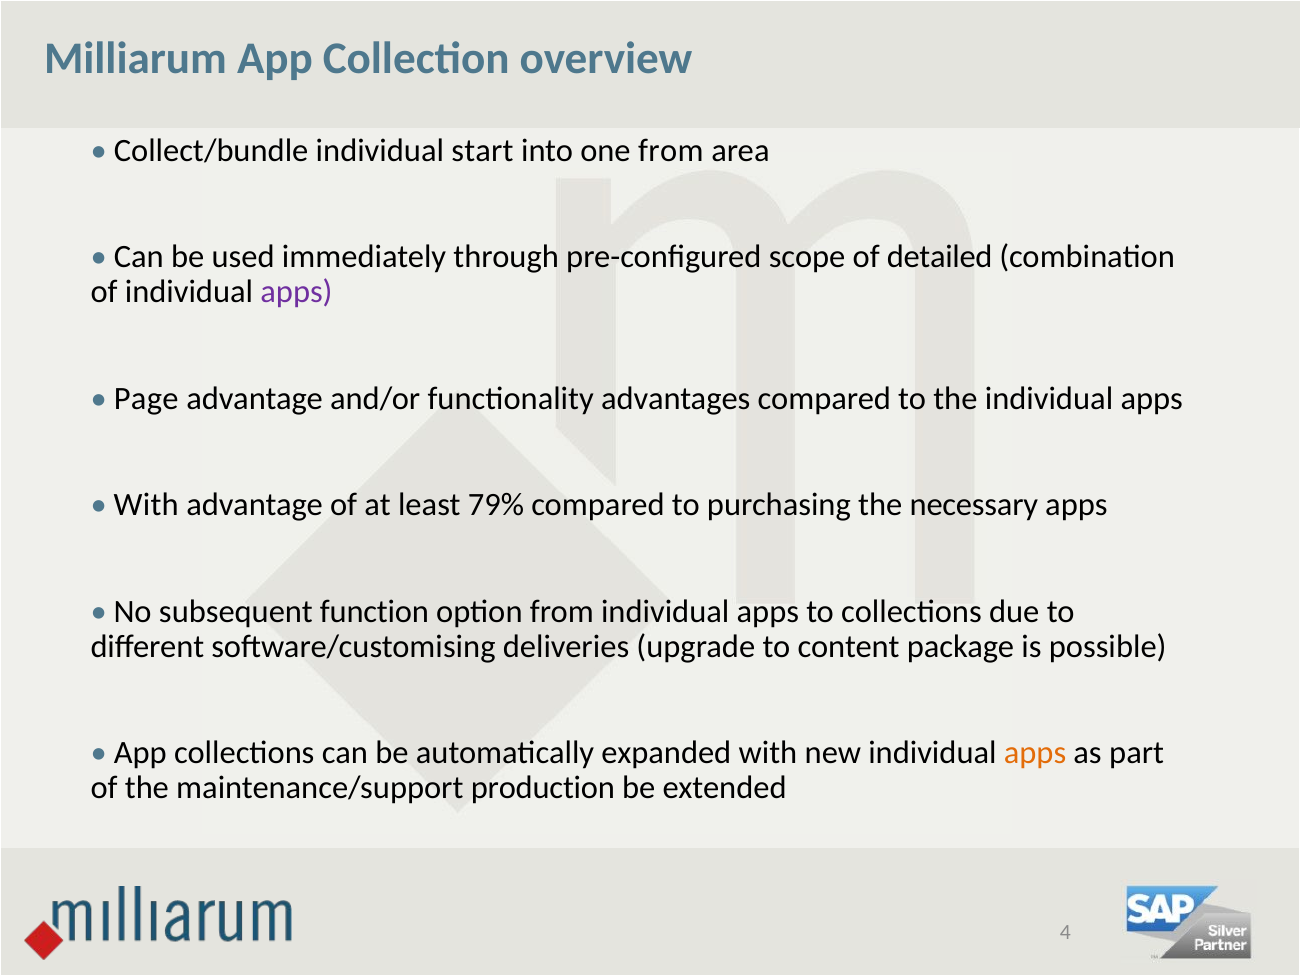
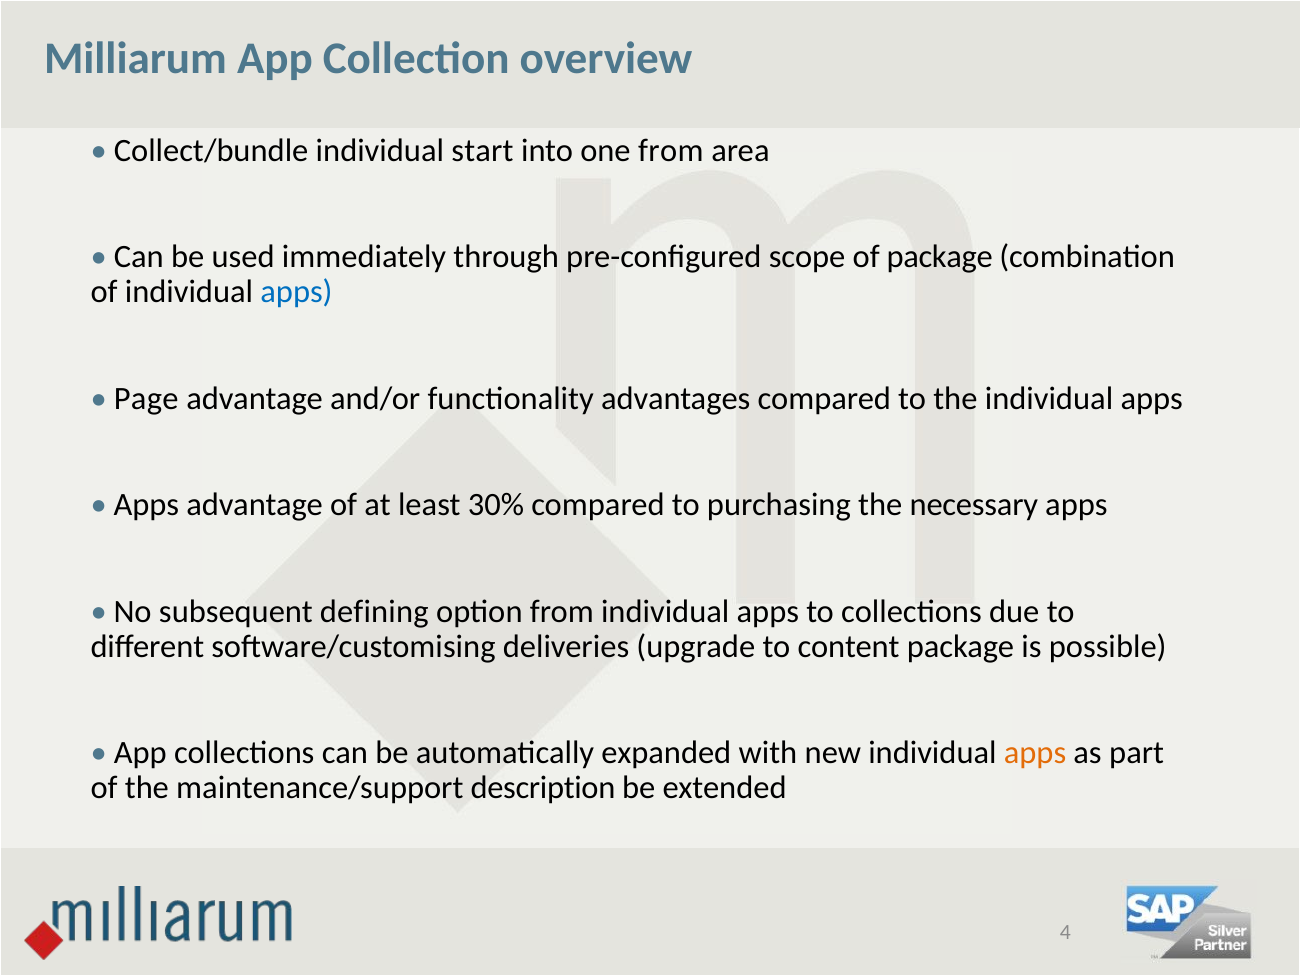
of detailed: detailed -> package
apps at (296, 292) colour: purple -> blue
With at (146, 505): With -> Apps
79%: 79% -> 30%
function: function -> defining
production: production -> description
